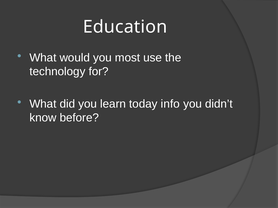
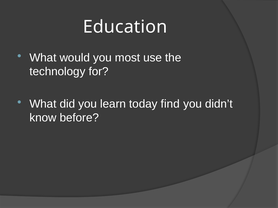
info: info -> find
